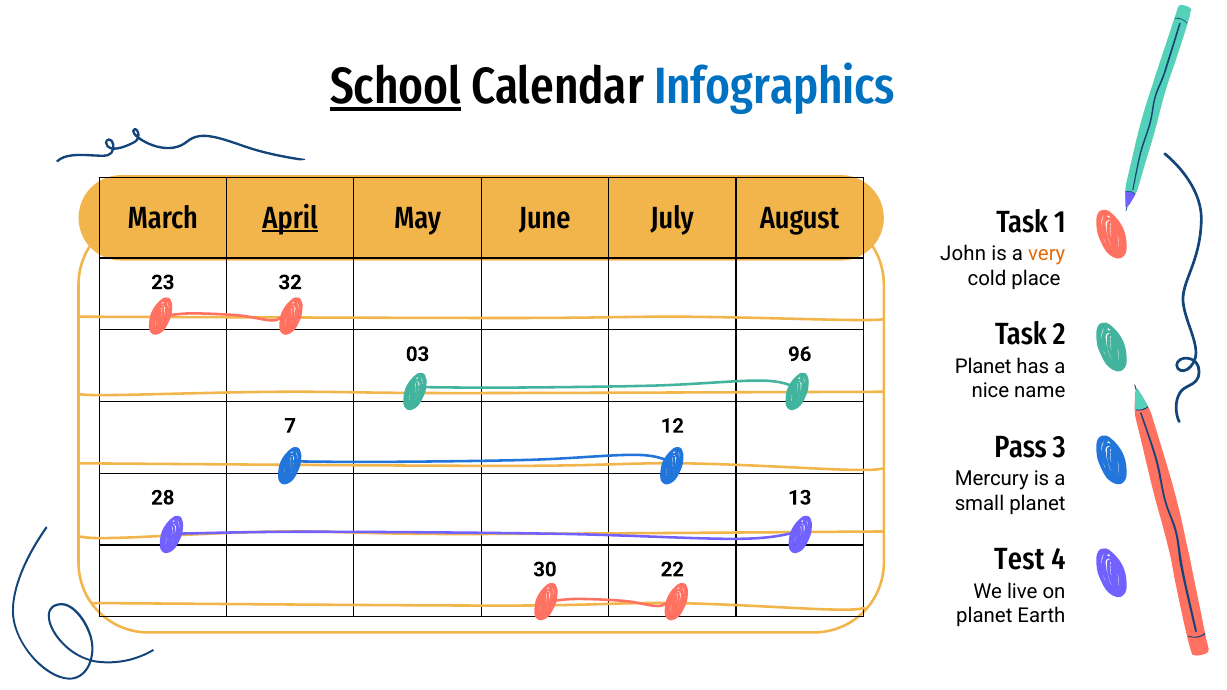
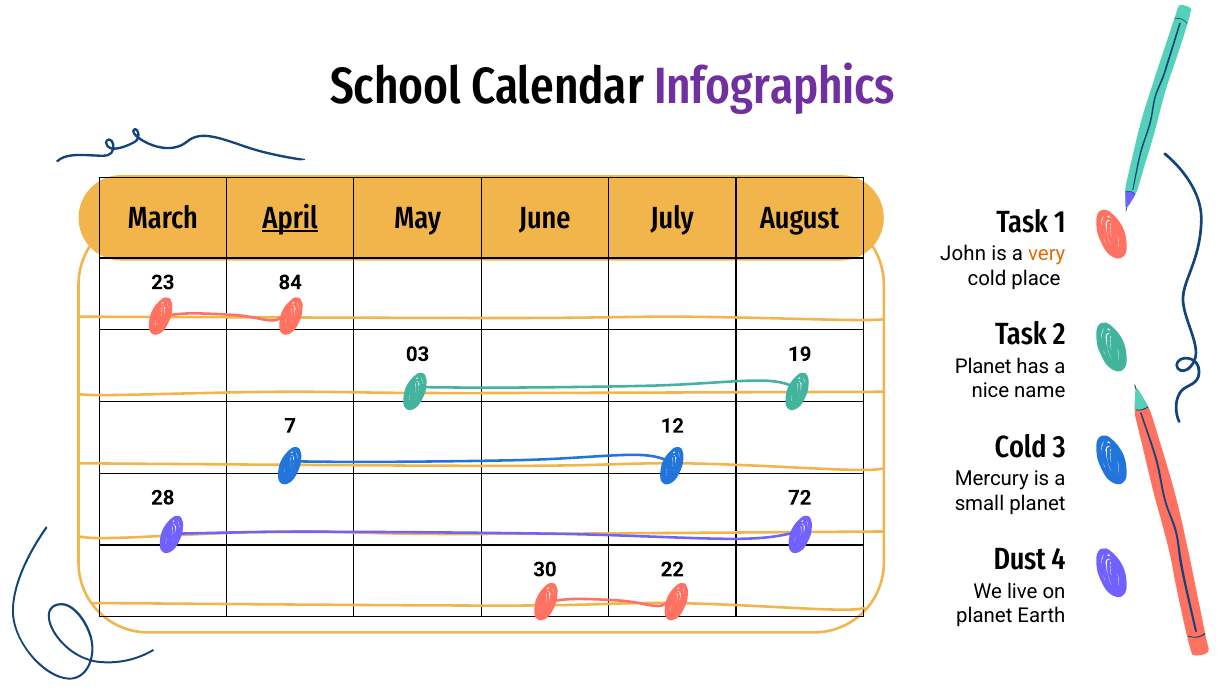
School underline: present -> none
Infographics colour: blue -> purple
32: 32 -> 84
96: 96 -> 19
Pass at (1021, 447): Pass -> Cold
13: 13 -> 72
Test: Test -> Dust
